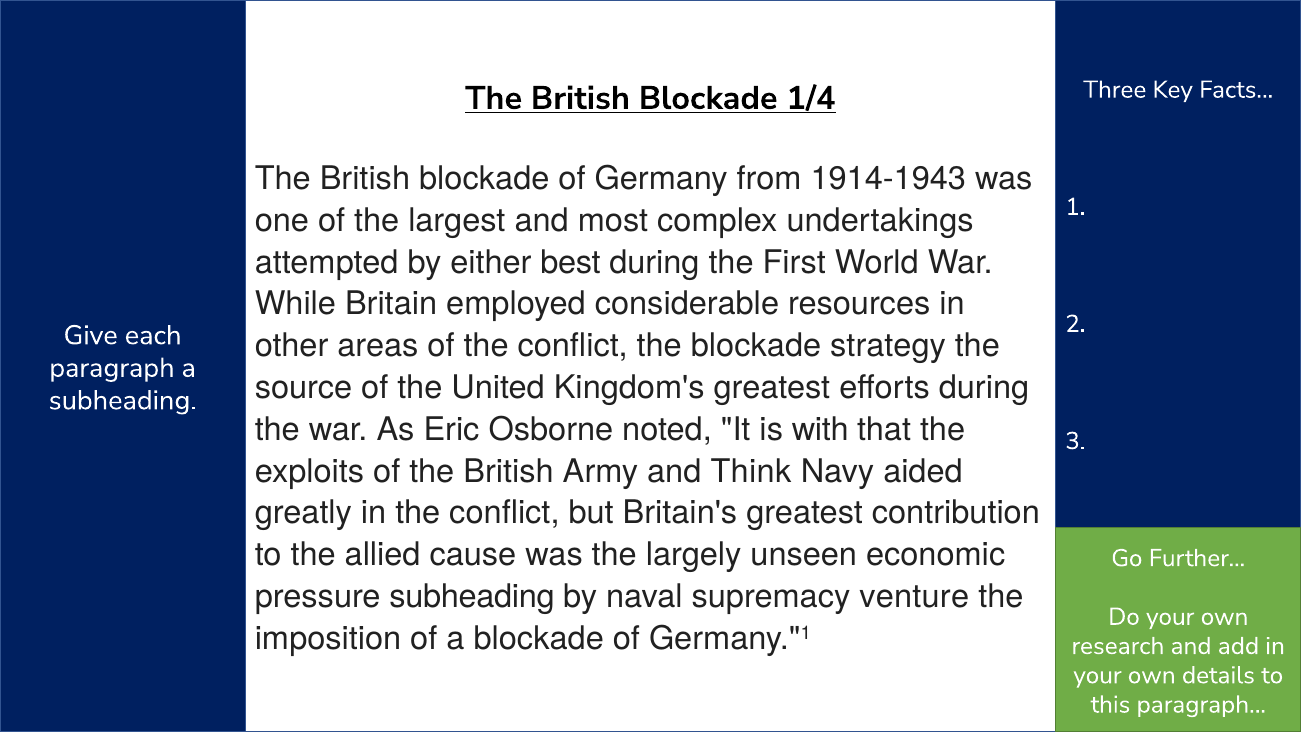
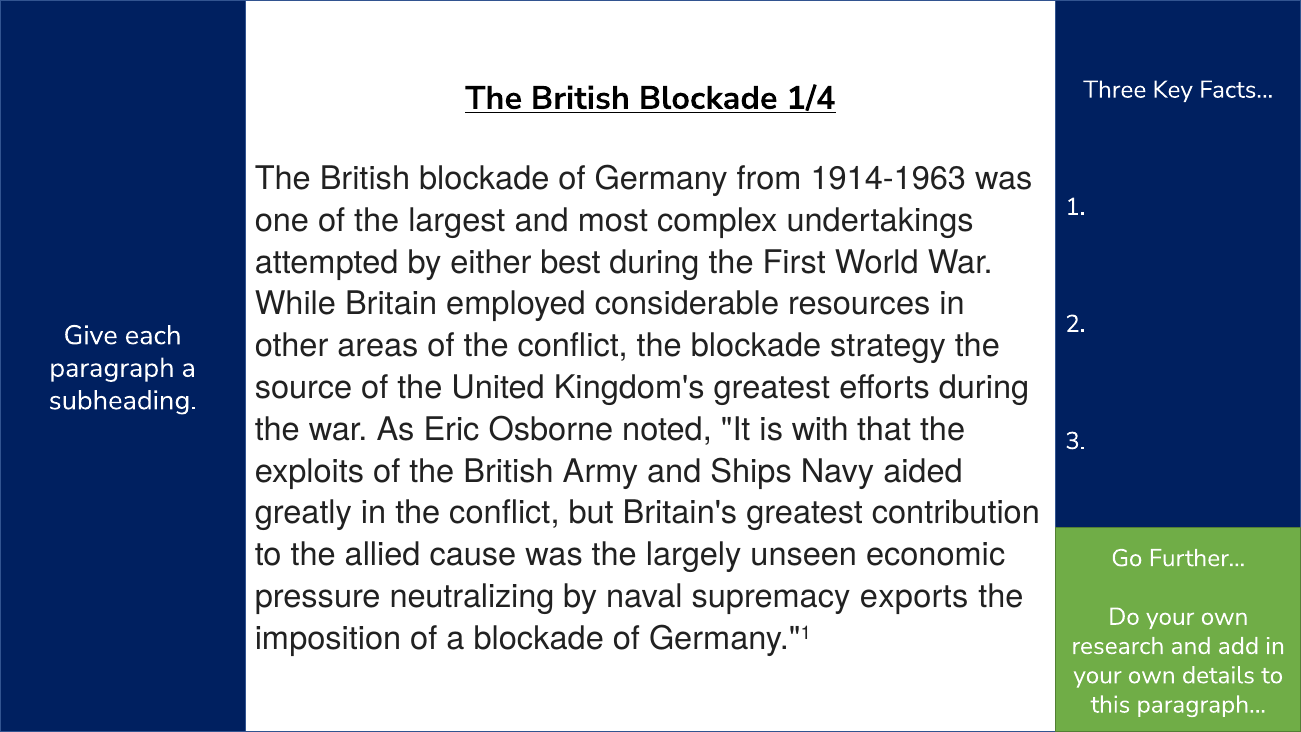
1914-1943: 1914-1943 -> 1914-1963
Think: Think -> Ships
pressure subheading: subheading -> neutralizing
venture: venture -> exports
